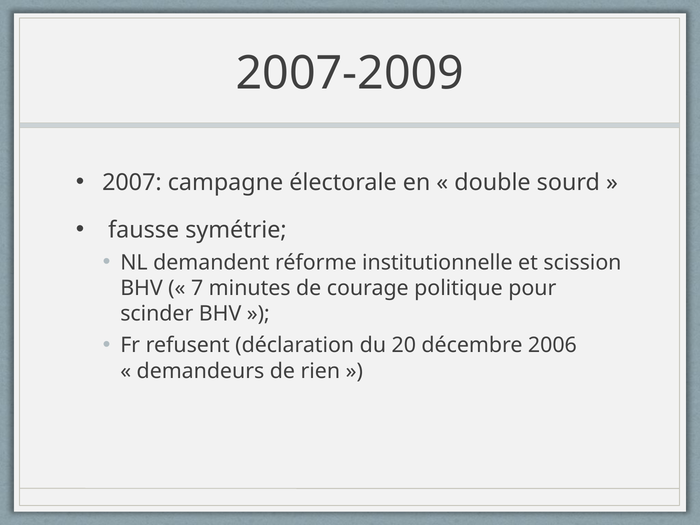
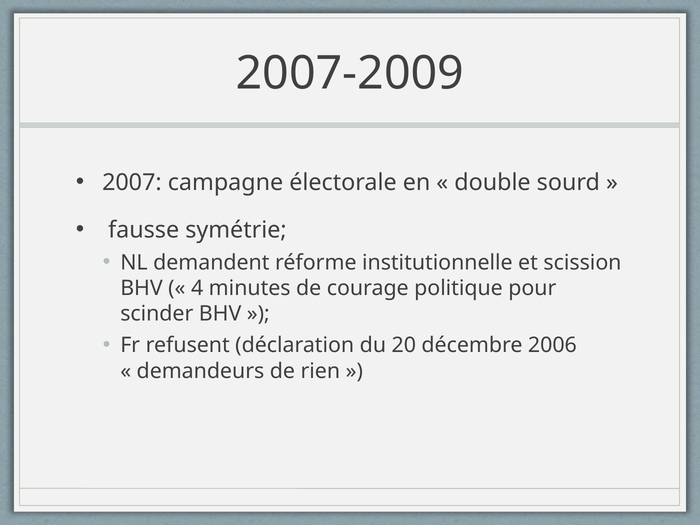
7: 7 -> 4
